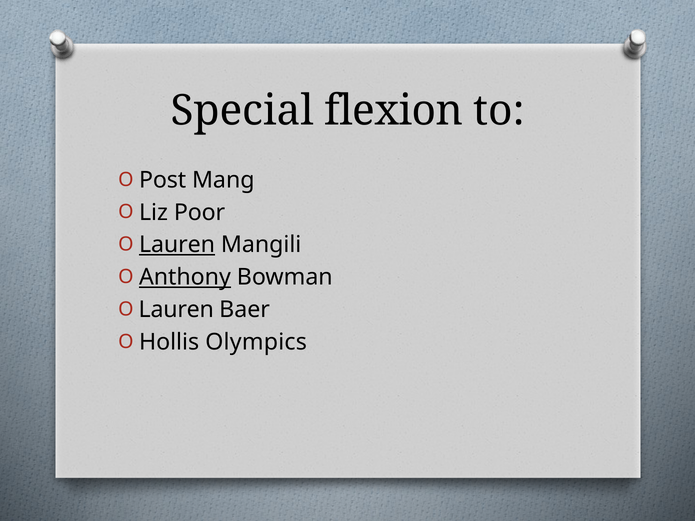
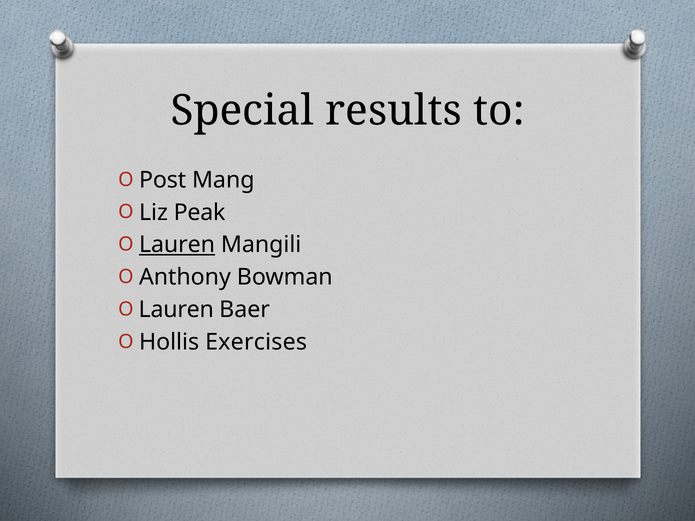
flexion: flexion -> results
Poor: Poor -> Peak
Anthony underline: present -> none
Olympics: Olympics -> Exercises
